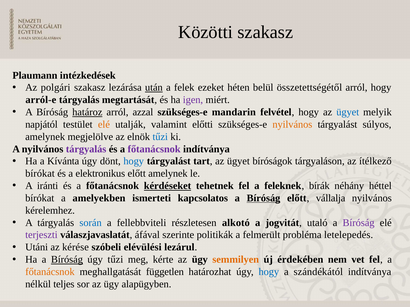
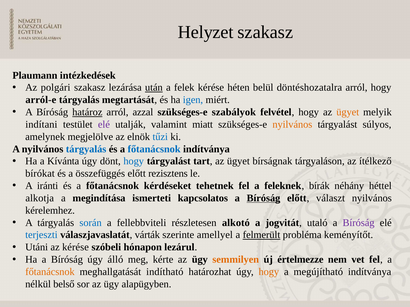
Közötti: Közötti -> Helyzet
felek ezeket: ezeket -> kérése
összetettségétől: összetettségétől -> döntéshozatalra
igen colour: purple -> blue
mandarin: mandarin -> szabályok
ügyet at (348, 112) colour: blue -> orange
napjától: napjától -> indítani
elé at (104, 125) colour: orange -> purple
előtti: előtti -> miatt
tárgyalás at (86, 149) colour: purple -> blue
főtanácsnok at (154, 149) colour: purple -> blue
bíróságok: bíróságok -> bírságnak
elektronikus: elektronikus -> összefüggés
előtt amelynek: amelynek -> rezisztens
kérdéseket underline: present -> none
bírókat at (40, 198): bírókat -> alkotja
amelyekben: amelyekben -> megindítása
vállalja: vállalja -> választ
terjeszti colour: purple -> blue
áfával: áfával -> várták
politikák: politikák -> amellyel
felmerült underline: none -> present
letelepedés: letelepedés -> keményítőt
elévülési: elévülési -> hónapon
Bíróság at (67, 260) underline: present -> none
úgy tűzi: tűzi -> álló
érdekében: érdekében -> értelmezze
független: független -> indítható
hogy at (269, 272) colour: blue -> orange
szándékától: szándékától -> megújítható
teljes: teljes -> belső
